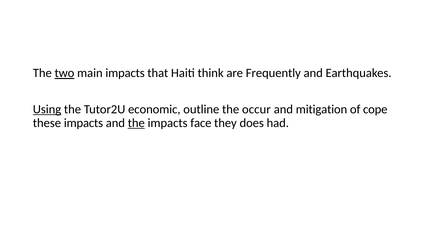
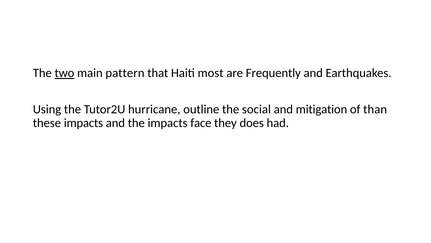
main impacts: impacts -> pattern
think: think -> most
Using underline: present -> none
economic: economic -> hurricane
occur: occur -> social
cope: cope -> than
the at (136, 123) underline: present -> none
